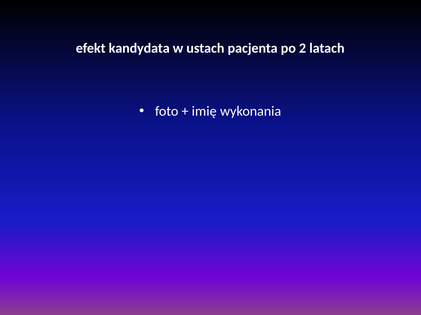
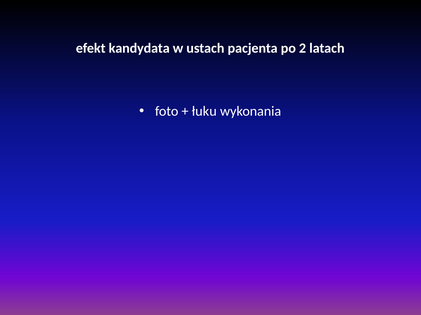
imię: imię -> łuku
